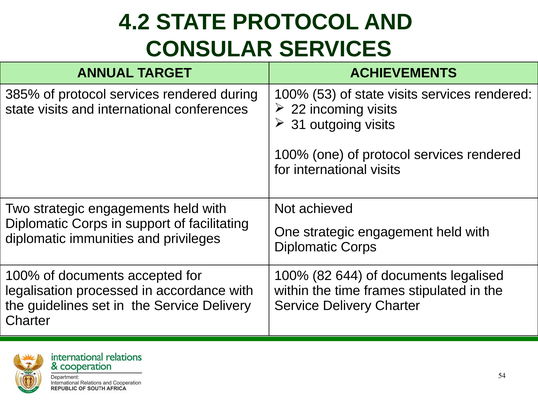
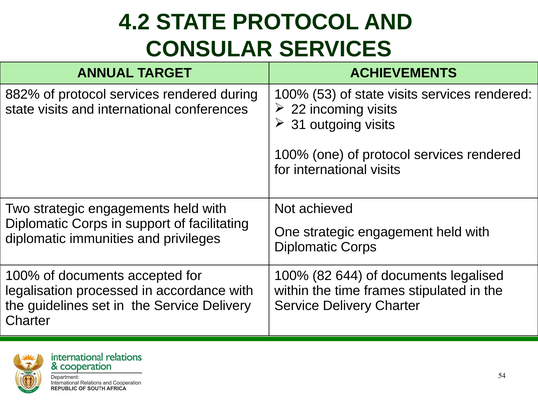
385%: 385% -> 882%
